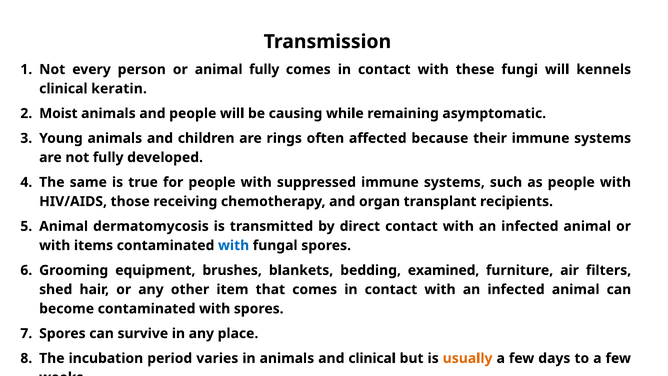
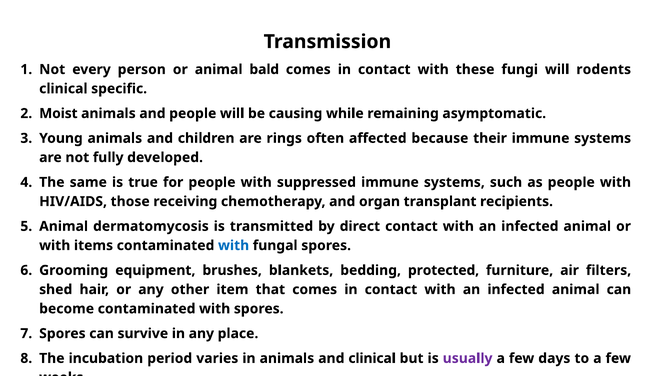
animal fully: fully -> bald
kennels: kennels -> rodents
keratin: keratin -> specific
examined: examined -> protected
usually colour: orange -> purple
